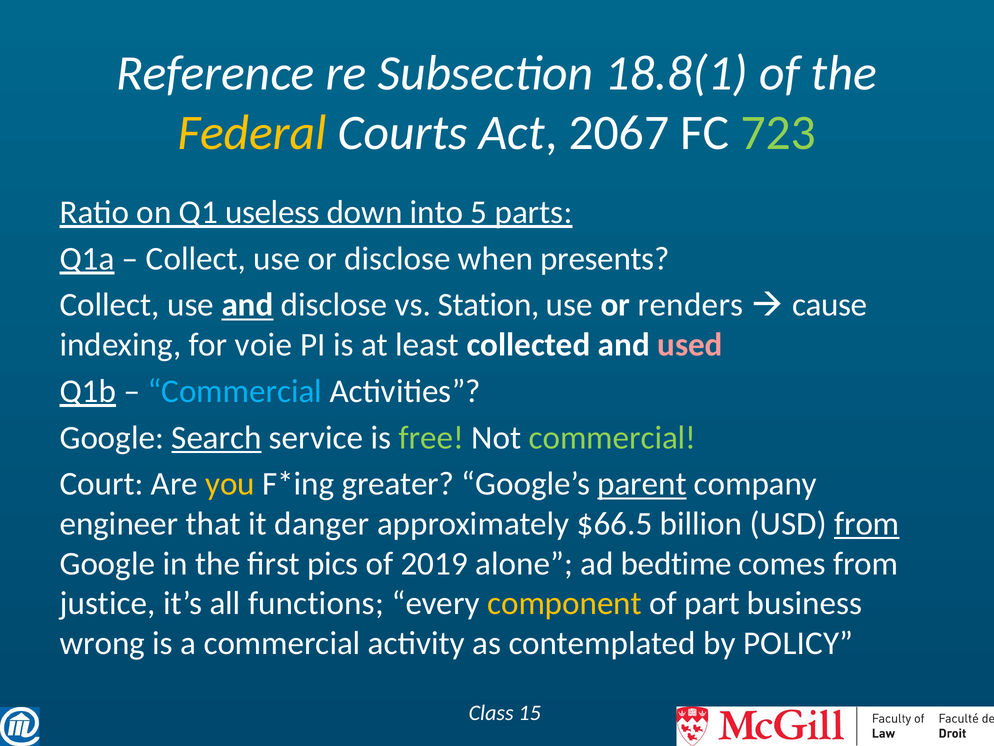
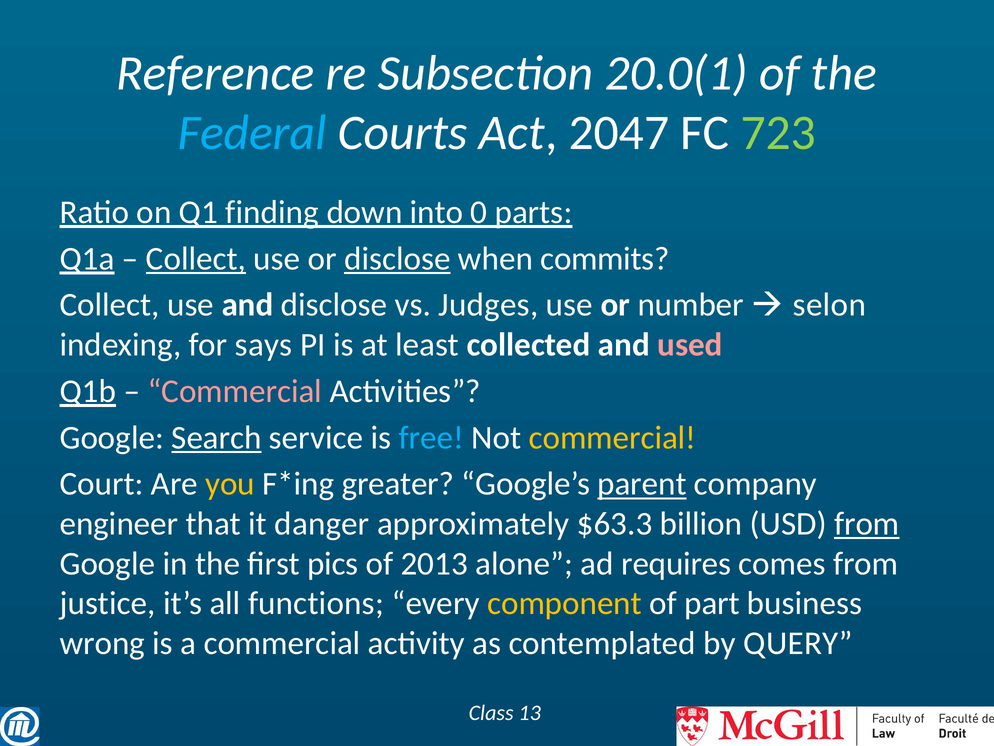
18.8(1: 18.8(1 -> 20.0(1
Federal colour: yellow -> light blue
2067: 2067 -> 2047
useless: useless -> finding
5: 5 -> 0
Collect at (196, 258) underline: none -> present
disclose at (397, 258) underline: none -> present
presents: presents -> commits
and at (248, 305) underline: present -> none
Station: Station -> Judges
renders: renders -> number
cause: cause -> selon
voie: voie -> says
Commercial at (235, 391) colour: light blue -> pink
free colour: light green -> light blue
commercial at (612, 437) colour: light green -> yellow
$66.5: $66.5 -> $63.3
2019: 2019 -> 2013
bedtime: bedtime -> requires
POLICY: POLICY -> QUERY
15: 15 -> 13
